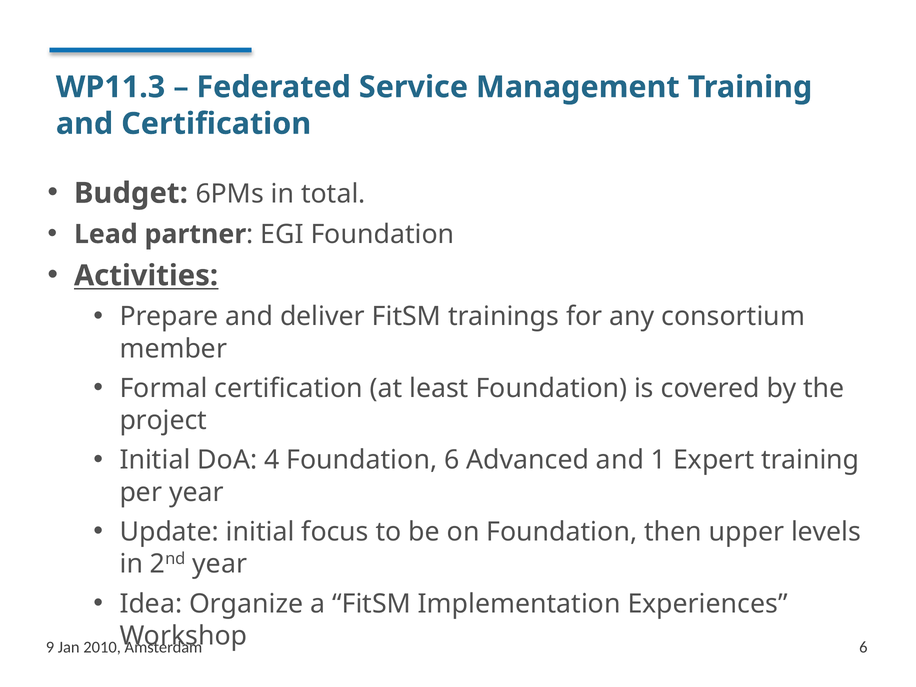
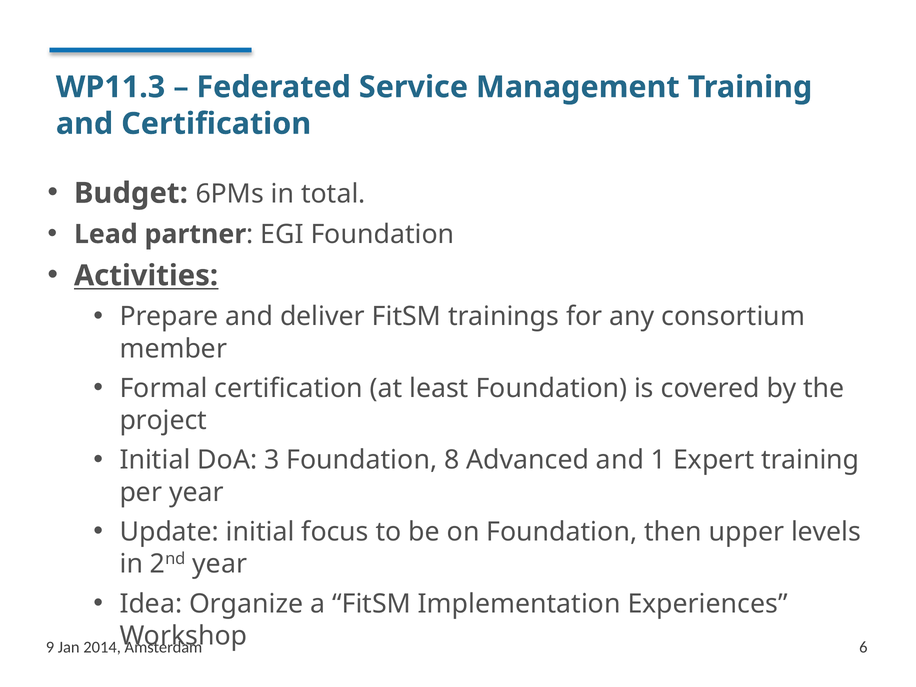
4: 4 -> 3
Foundation 6: 6 -> 8
2010: 2010 -> 2014
